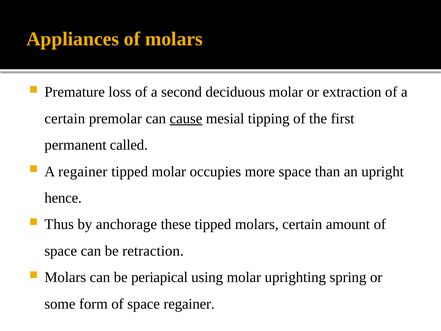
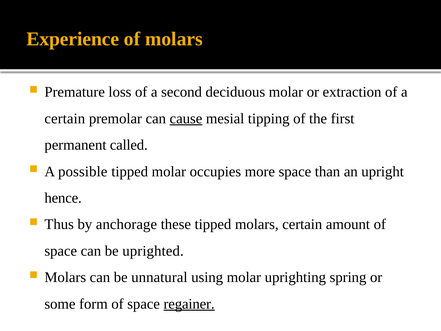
Appliances: Appliances -> Experience
A regainer: regainer -> possible
retraction: retraction -> uprighted
periapical: periapical -> unnatural
regainer at (189, 304) underline: none -> present
